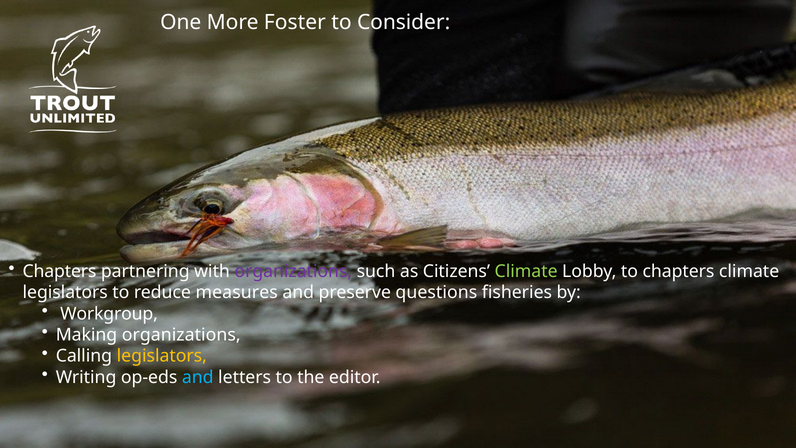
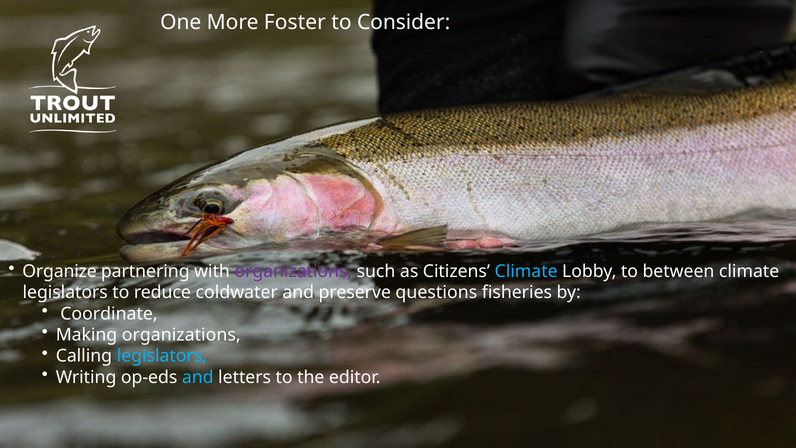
Chapters at (60, 271): Chapters -> Organize
Climate at (526, 271) colour: light green -> light blue
to chapters: chapters -> between
measures: measures -> coldwater
Workgroup: Workgroup -> Coordinate
legislators at (162, 356) colour: yellow -> light blue
